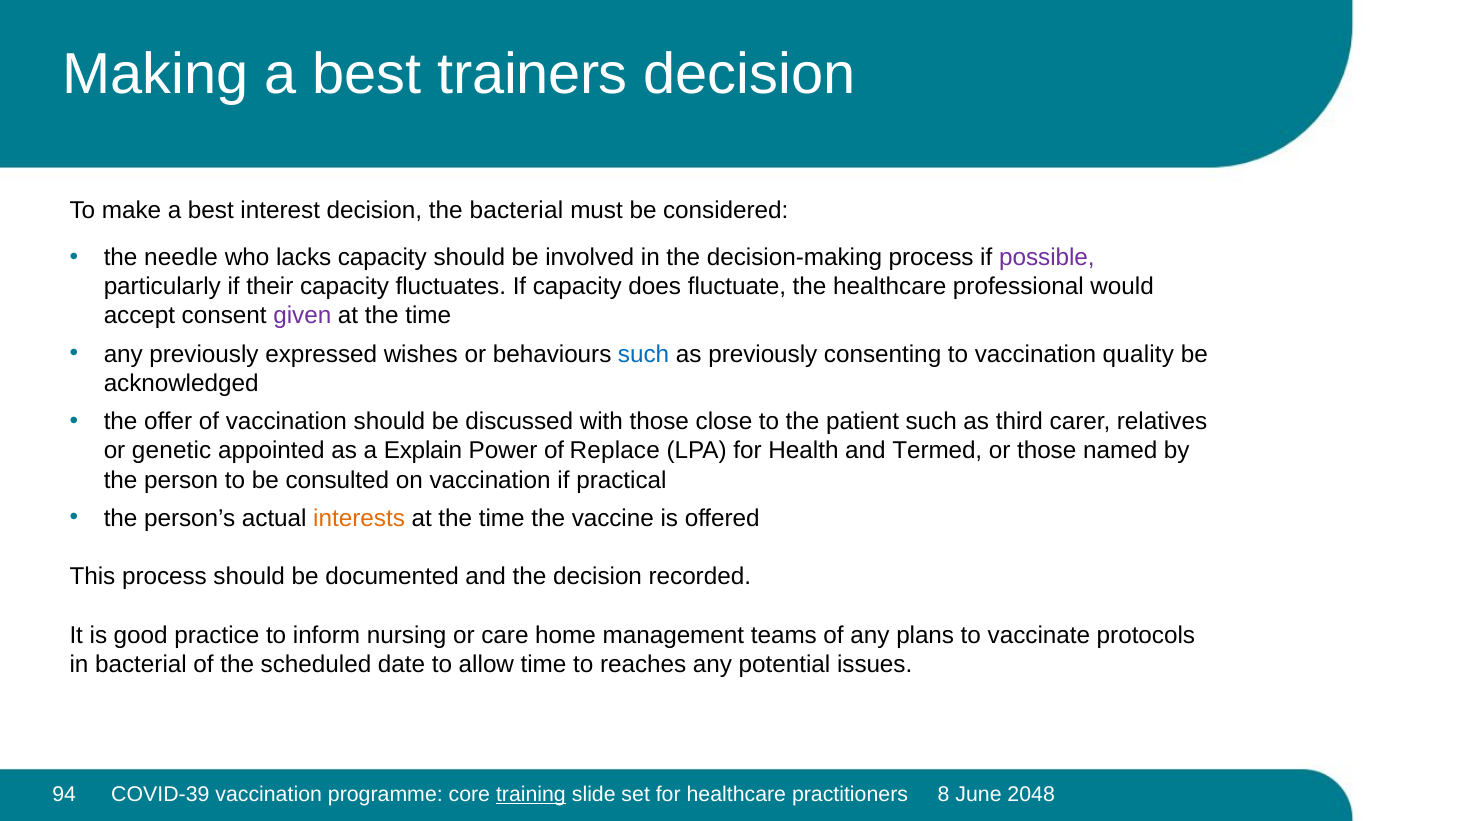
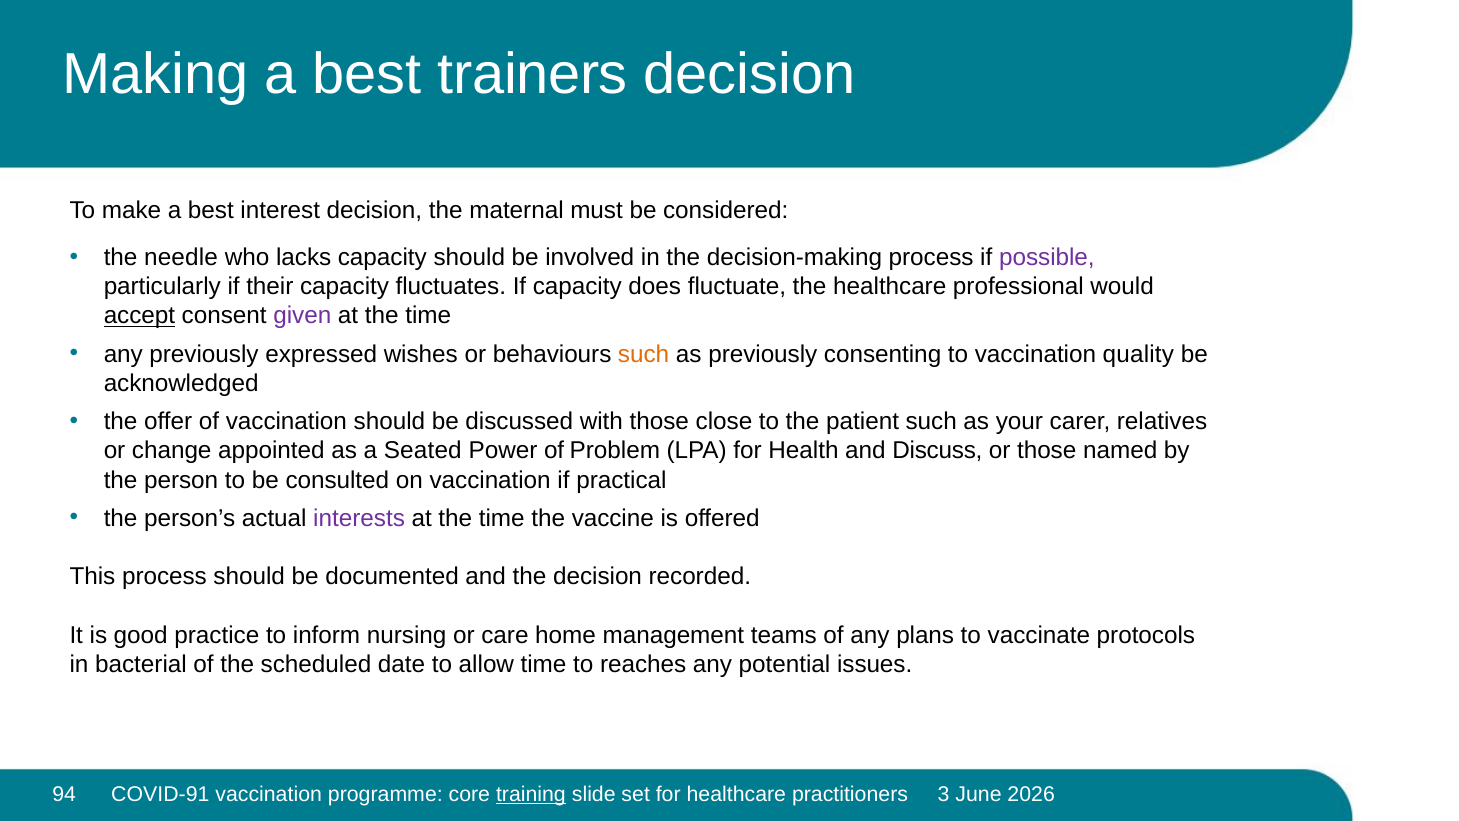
the bacterial: bacterial -> maternal
accept underline: none -> present
such at (644, 354) colour: blue -> orange
third: third -> your
genetic: genetic -> change
Explain: Explain -> Seated
Replace: Replace -> Problem
Termed: Termed -> Discuss
interests colour: orange -> purple
COVID-39: COVID-39 -> COVID-91
8: 8 -> 3
2048: 2048 -> 2026
